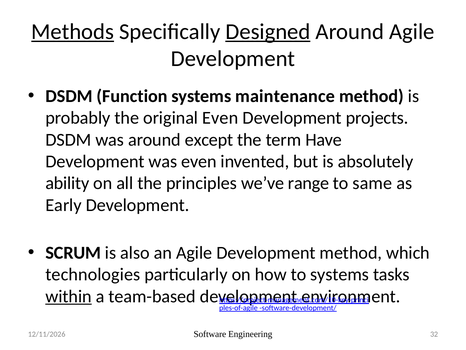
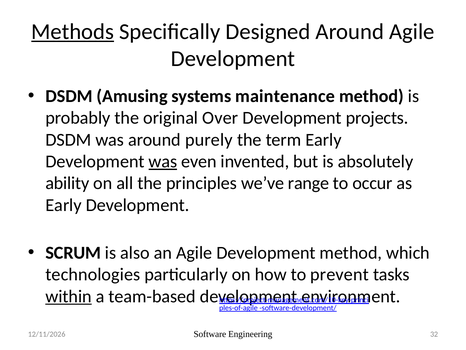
Designed underline: present -> none
Function: Function -> Amusing
original Even: Even -> Over
except: except -> purely
term Have: Have -> Early
was at (163, 161) underline: none -> present
same: same -> occur
to systems: systems -> prevent
